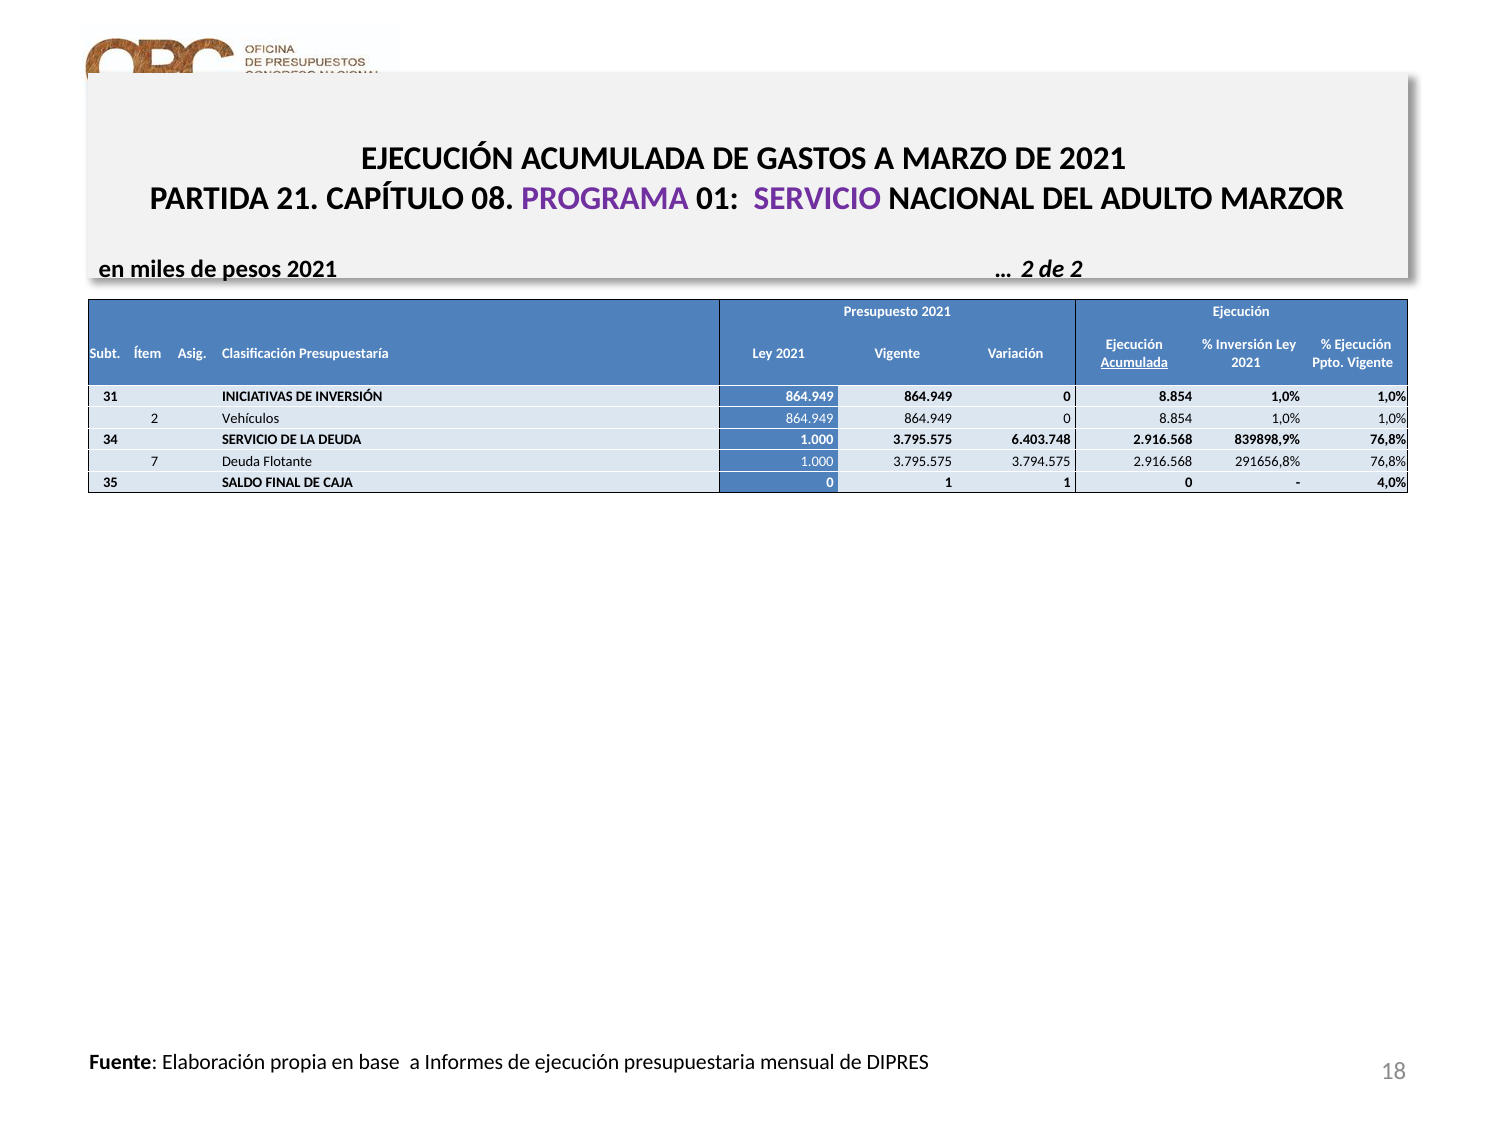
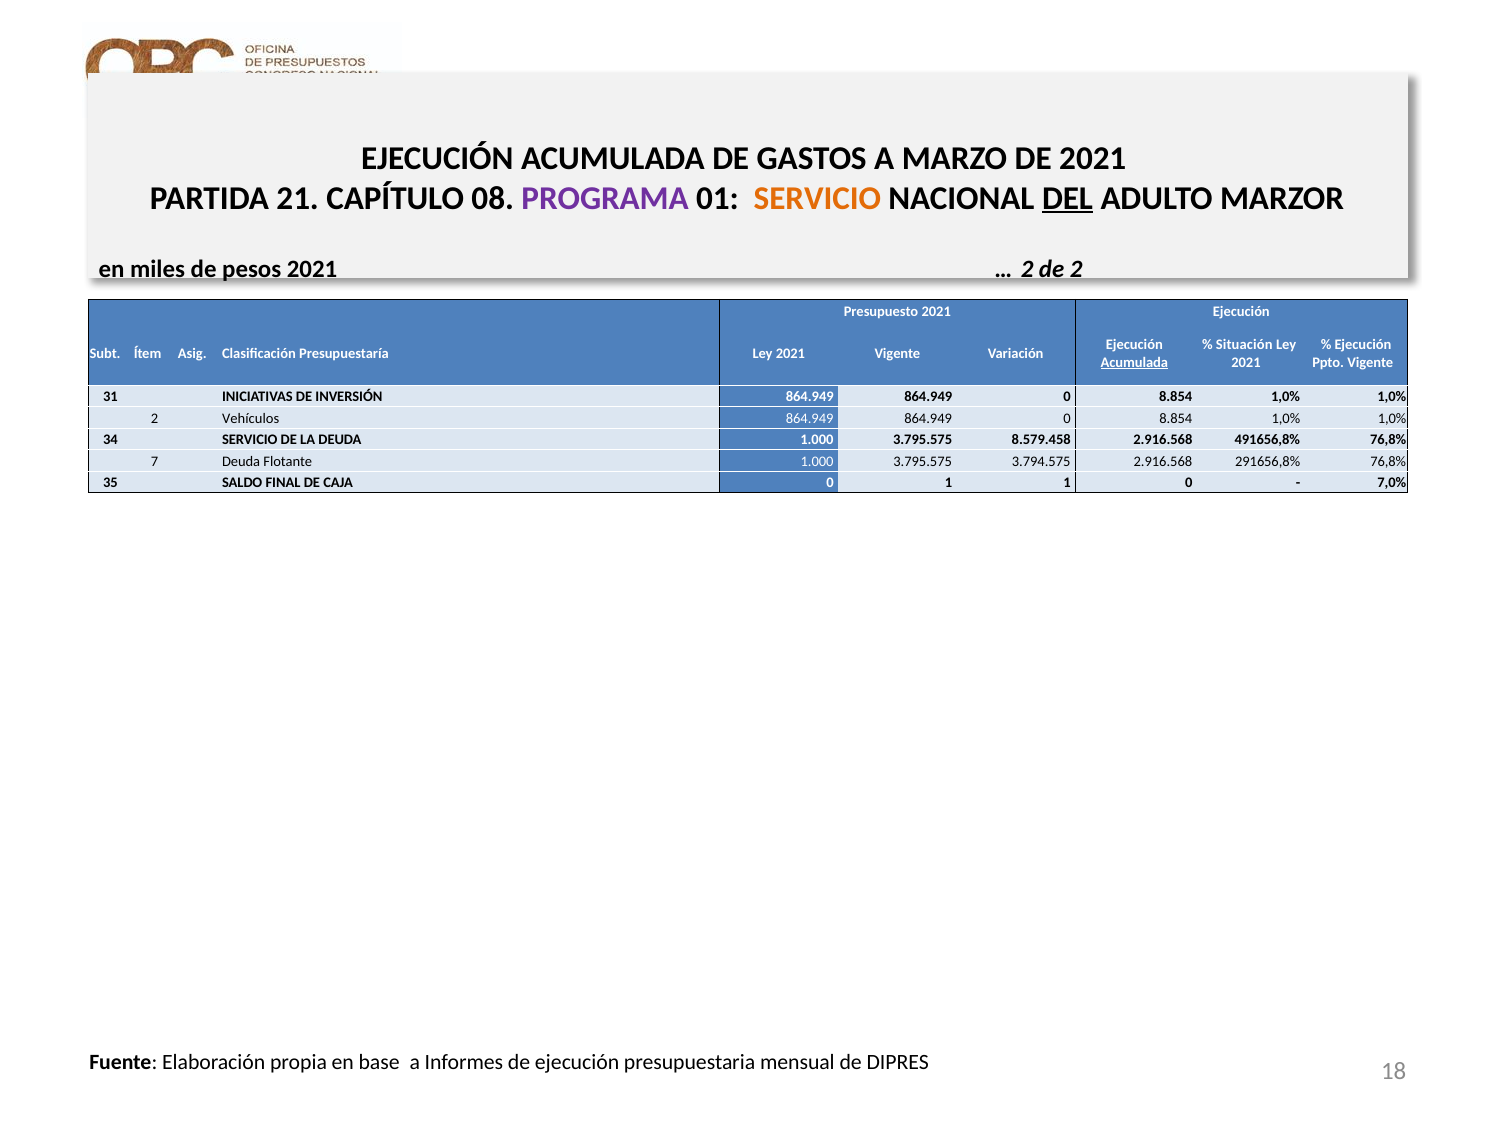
SERVICIO at (817, 198) colour: purple -> orange
DEL underline: none -> present
Inversión at (1244, 345): Inversión -> Situación
6.403.748: 6.403.748 -> 8.579.458
839898,9%: 839898,9% -> 491656,8%
4,0%: 4,0% -> 7,0%
